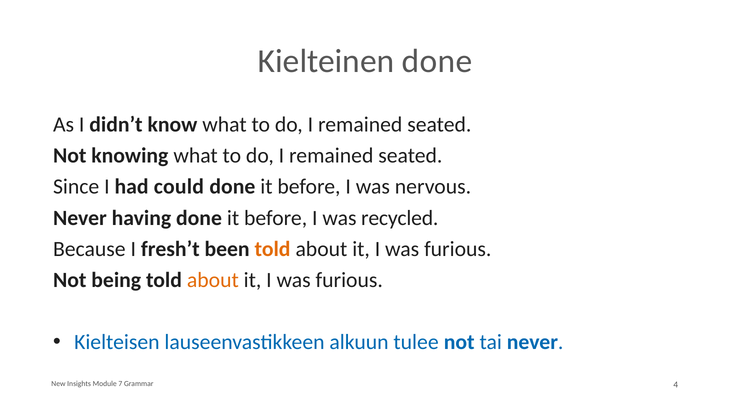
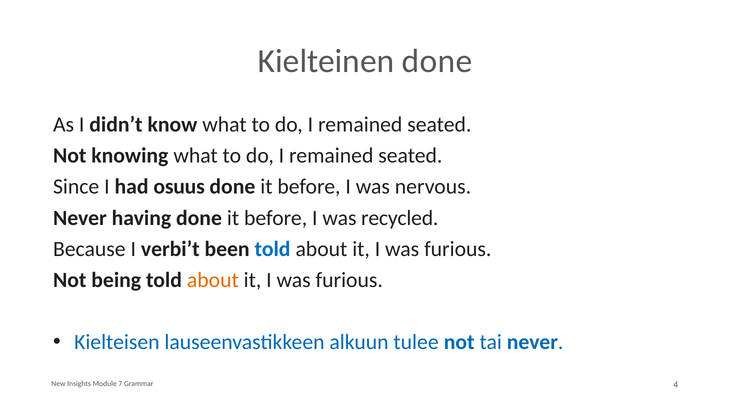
could: could -> osuus
fresh’t: fresh’t -> verbi’t
told at (273, 249) colour: orange -> blue
